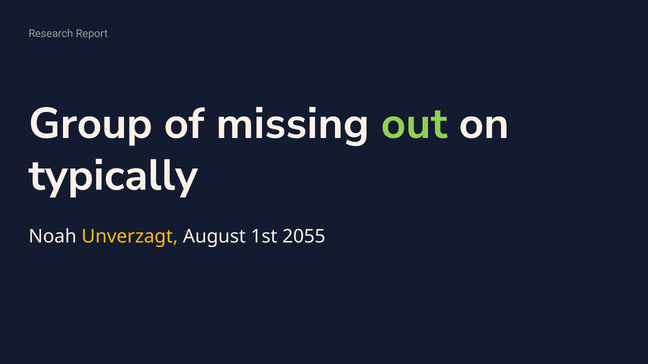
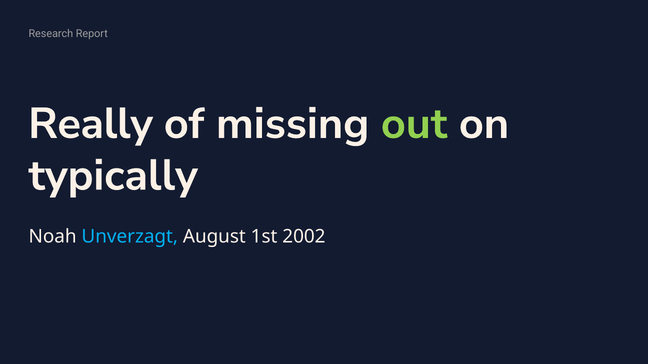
Group: Group -> Really
Unverzagt colour: yellow -> light blue
2055: 2055 -> 2002
